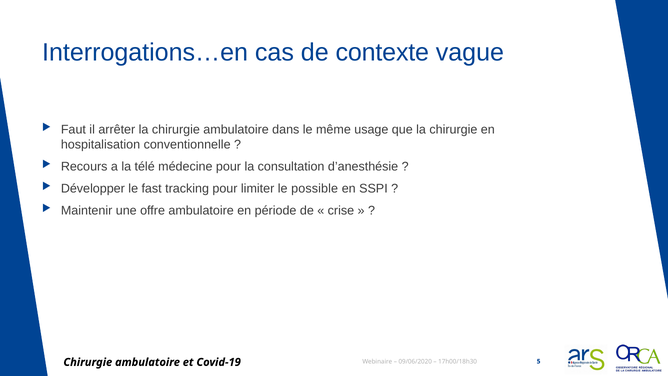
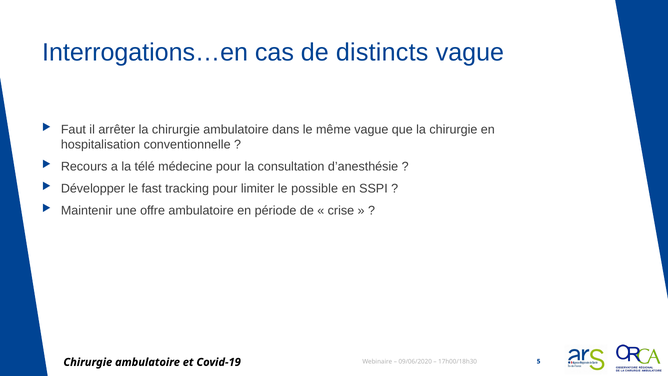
contexte: contexte -> distincts
même usage: usage -> vague
